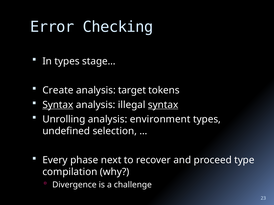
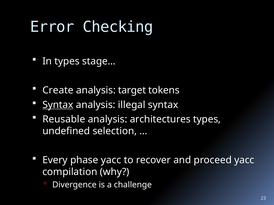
syntax at (163, 105) underline: present -> none
Unrolling: Unrolling -> Reusable
environment: environment -> architectures
phase next: next -> yacc
proceed type: type -> yacc
